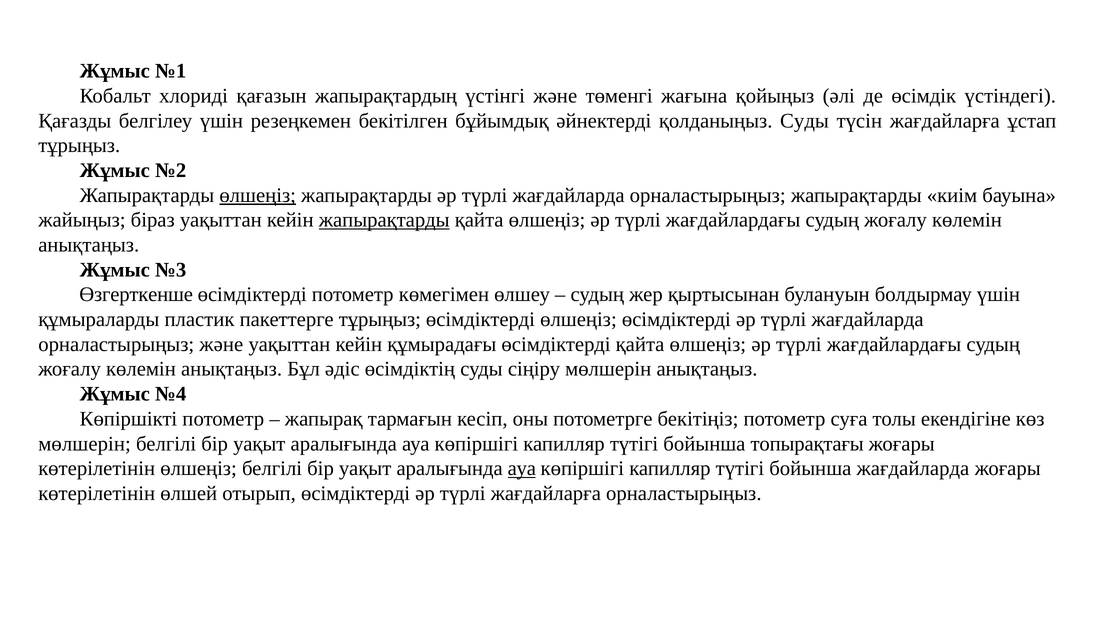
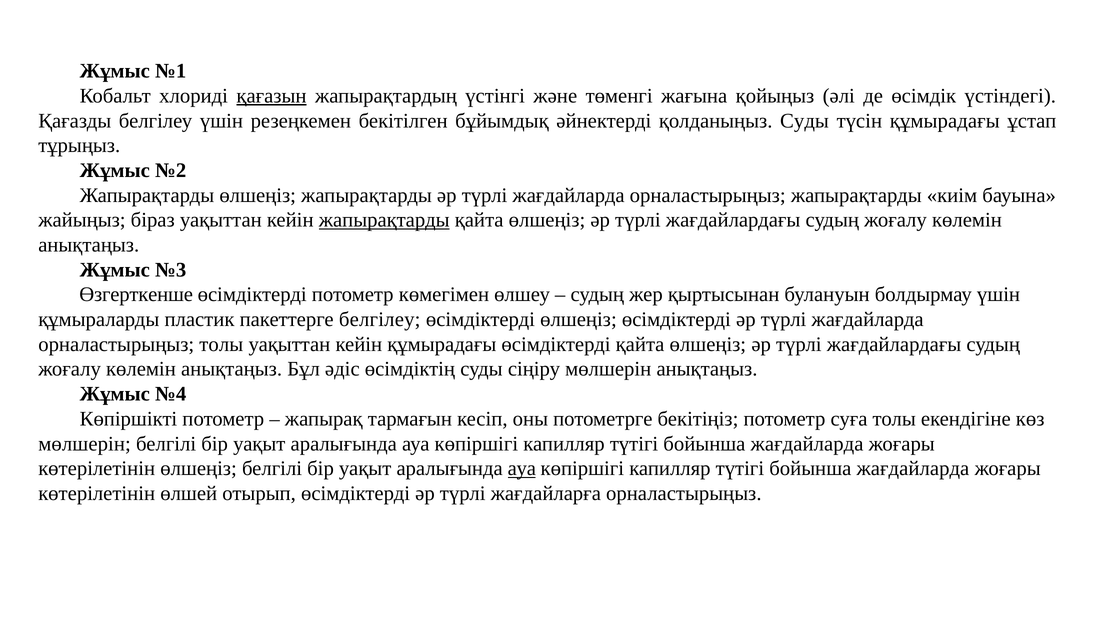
қағазын underline: none -> present
түсін жағдайларға: жағдайларға -> құмырадағы
өлшеңіз at (258, 195) underline: present -> none
пакеттерге тұрыңыз: тұрыңыз -> белгілеу
орналастырыңыз және: және -> толы
топырақтағы at (807, 444): топырақтағы -> жағдайларда
